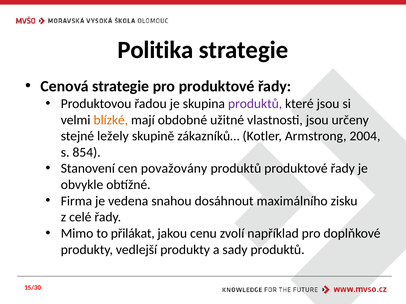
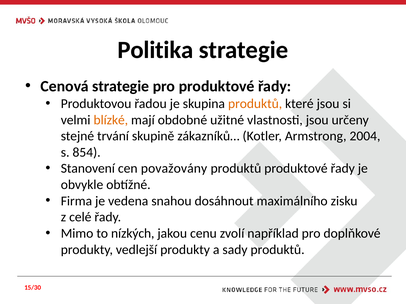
produktů at (255, 104) colour: purple -> orange
ležely: ležely -> trvání
přilákat: přilákat -> nízkých
